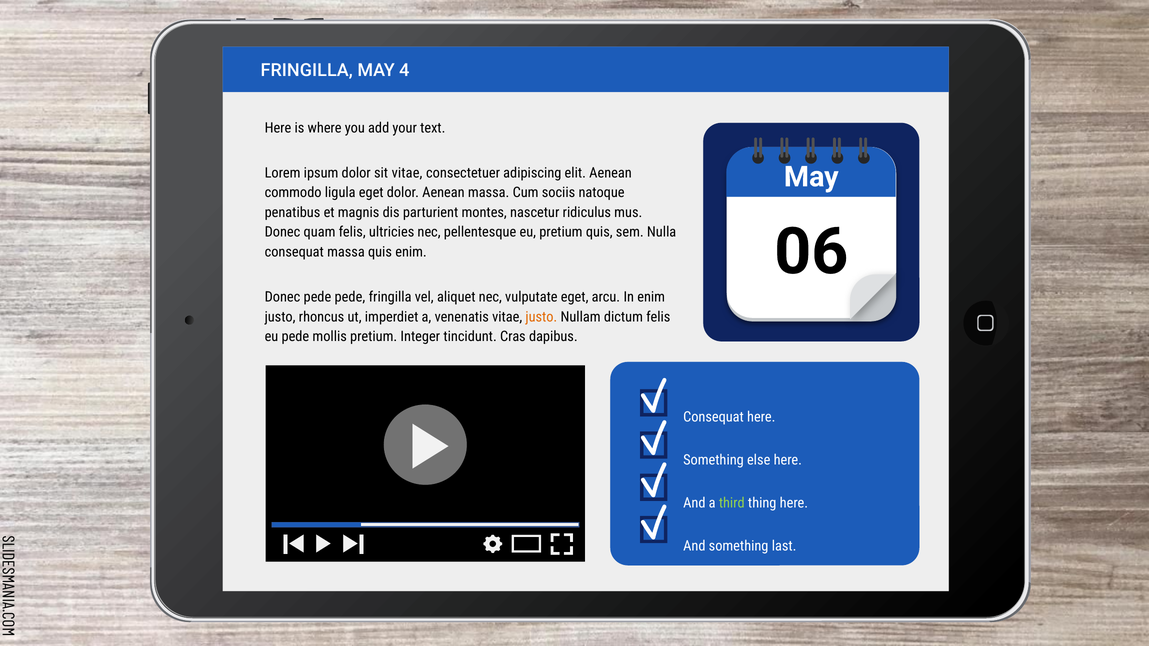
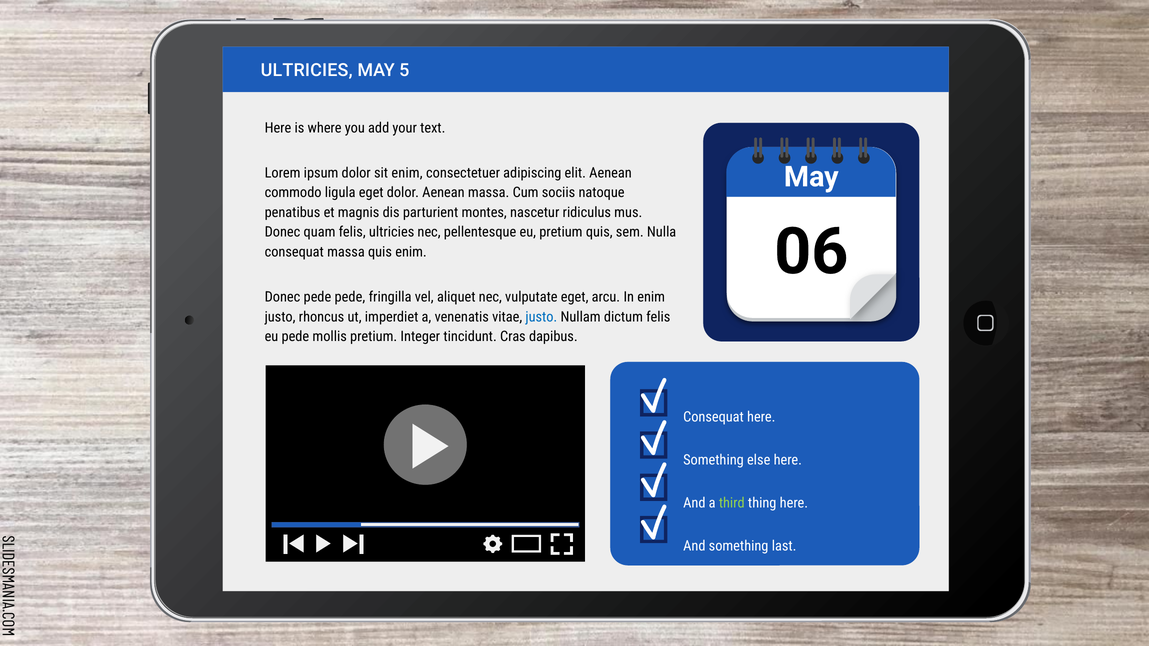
FRINGILLA at (307, 71): FRINGILLA -> ULTRICIES
4: 4 -> 5
sit vitae: vitae -> enim
justo at (541, 317) colour: orange -> blue
